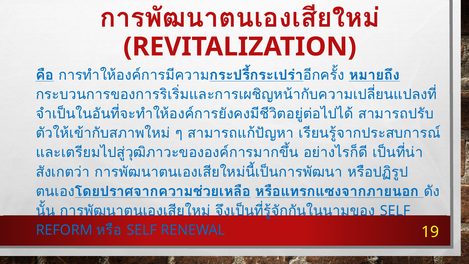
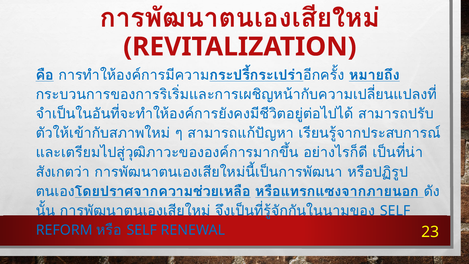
19: 19 -> 23
